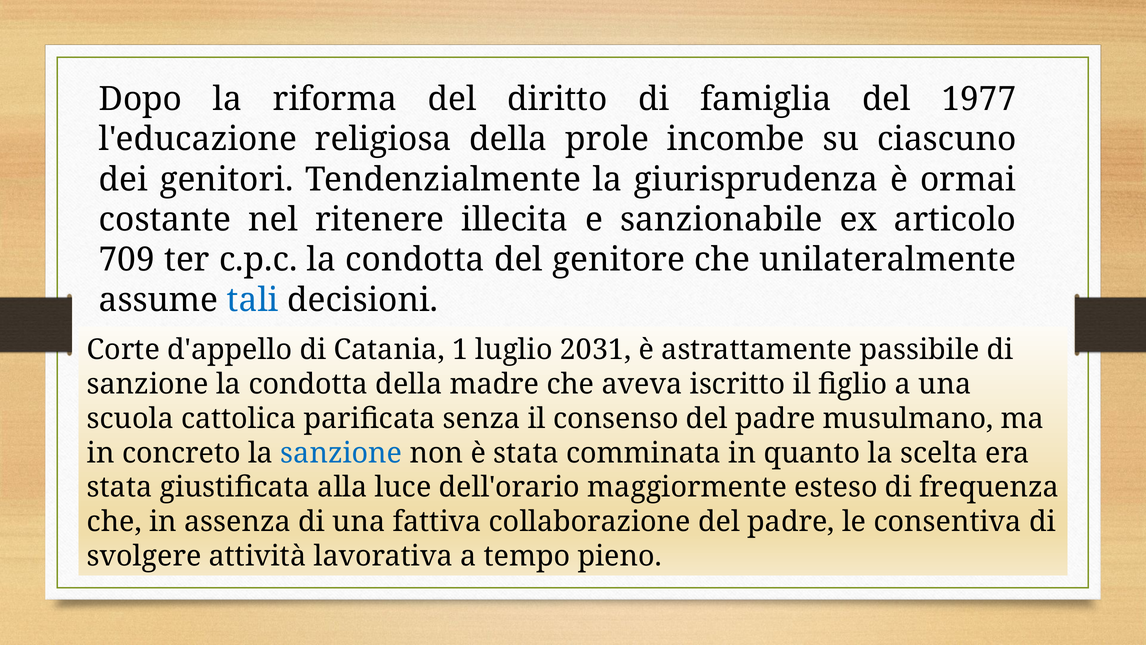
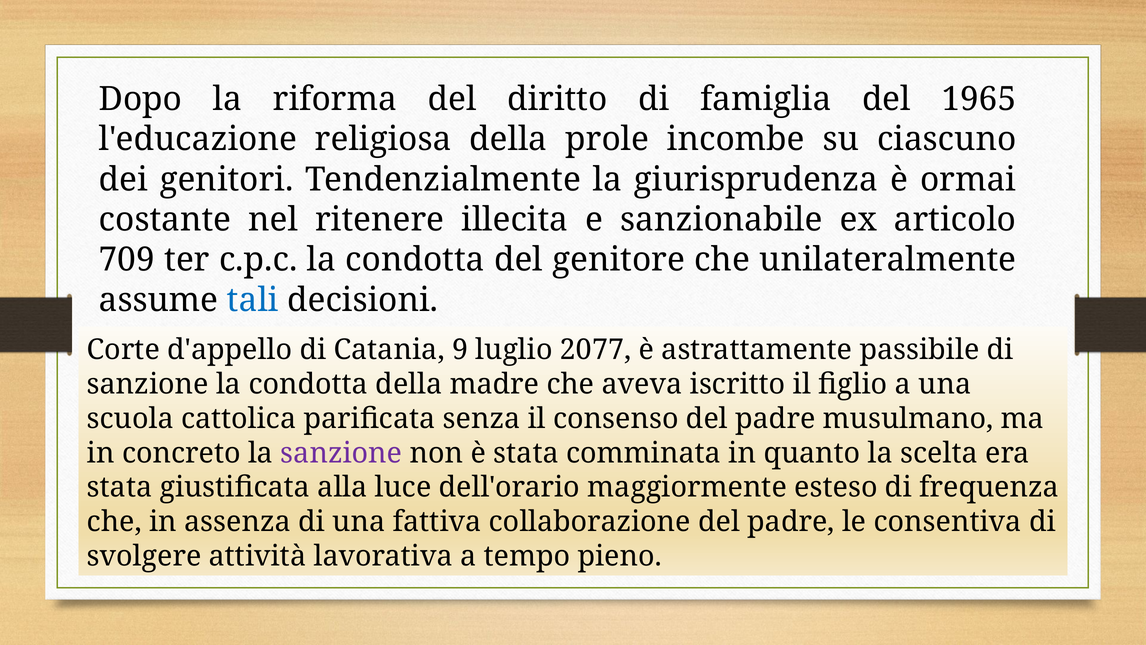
1977: 1977 -> 1965
1: 1 -> 9
2031: 2031 -> 2077
sanzione at (341, 453) colour: blue -> purple
